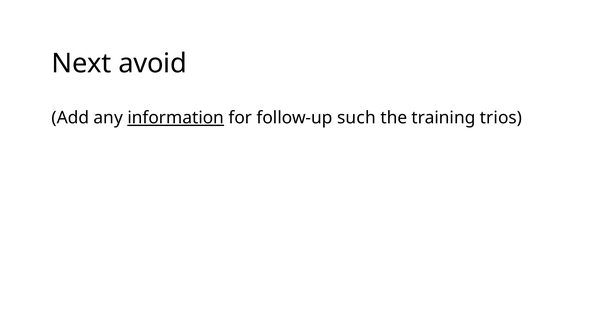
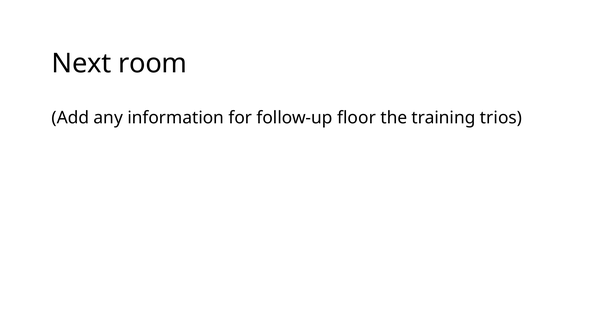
avoid: avoid -> room
information underline: present -> none
such: such -> floor
